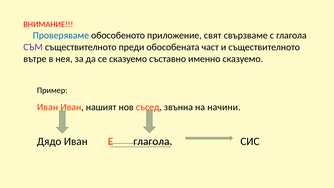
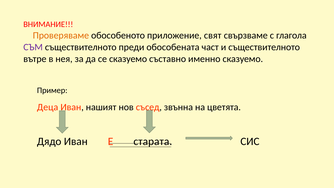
Проверяваме colour: blue -> orange
Иван at (48, 107): Иван -> Деца
начини: начини -> цветята
Е глагола: глагола -> старата
